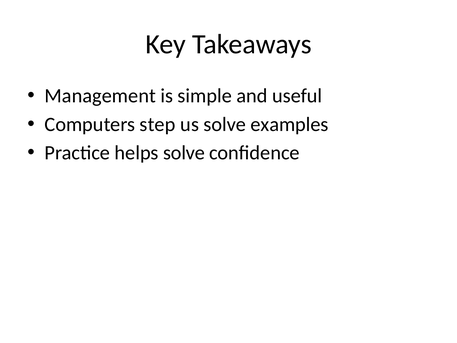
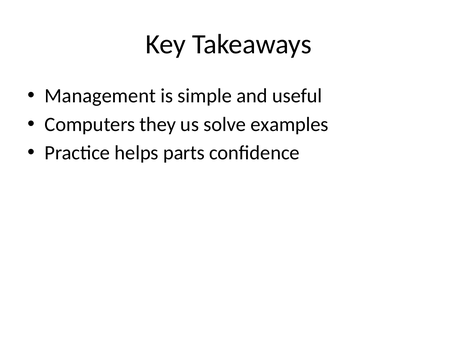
step: step -> they
helps solve: solve -> parts
